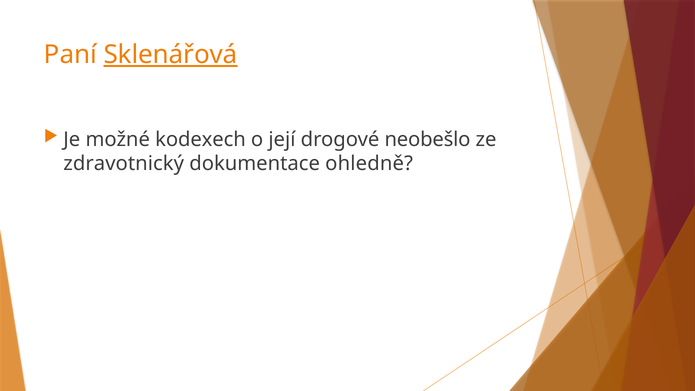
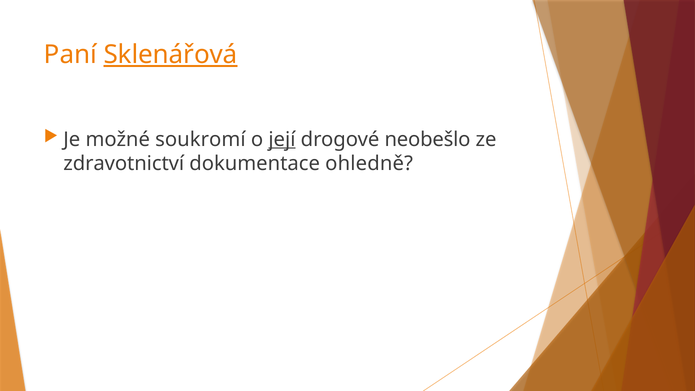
kodexech: kodexech -> soukromí
její underline: none -> present
zdravotnický: zdravotnický -> zdravotnictví
